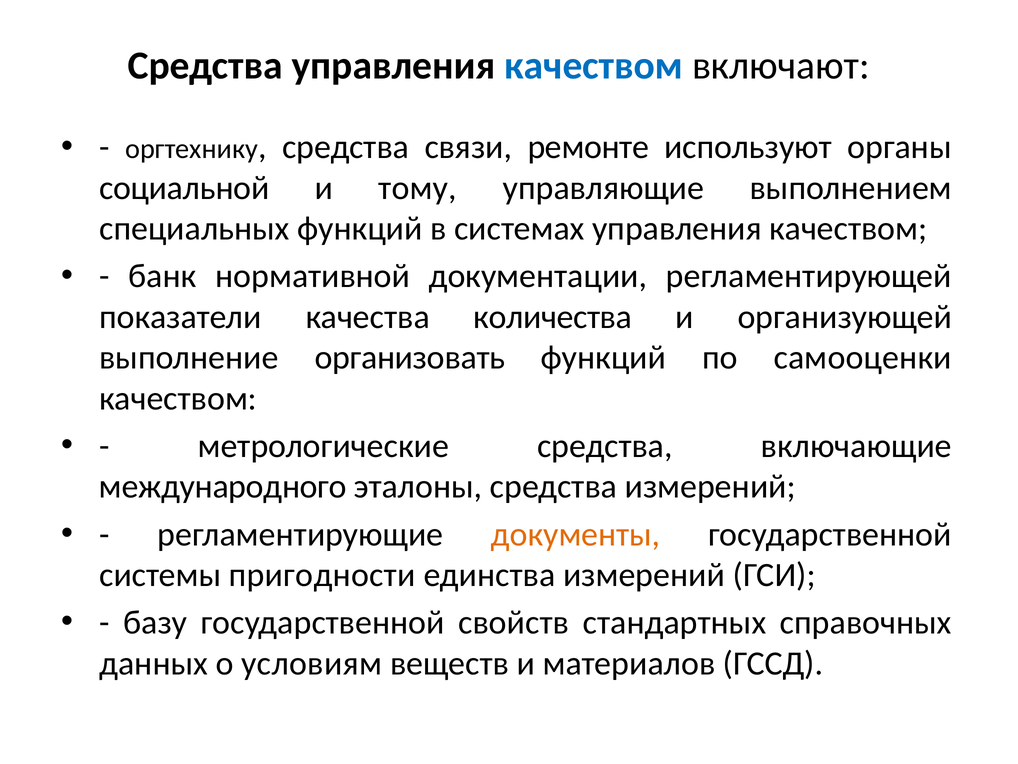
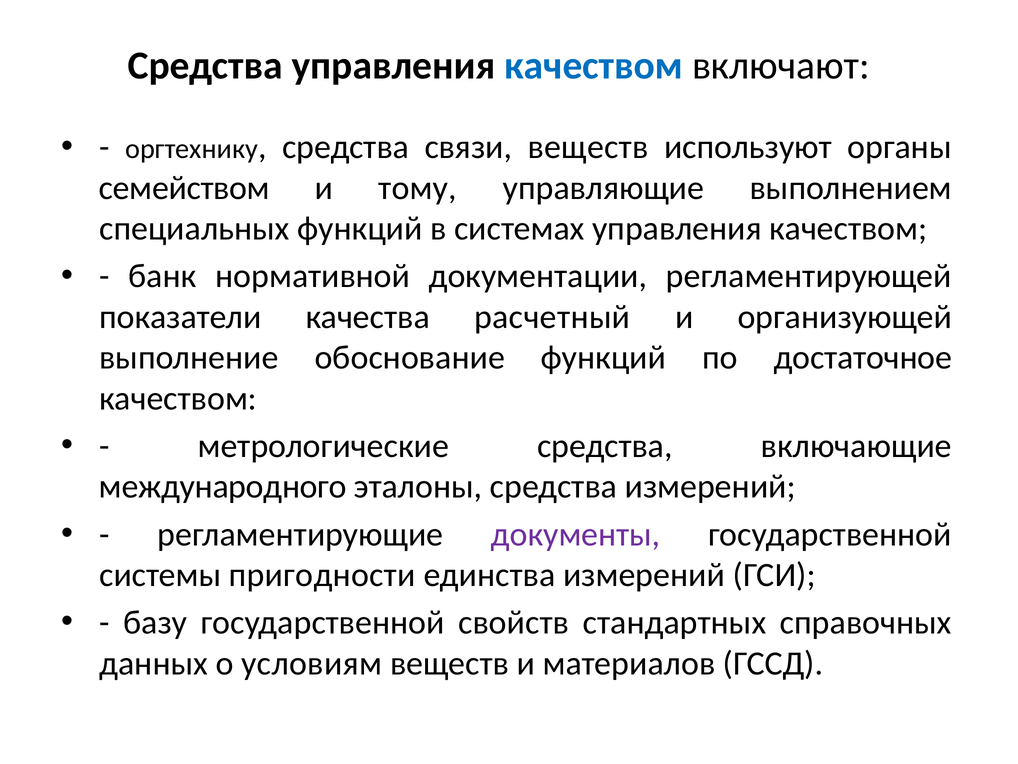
связи ремонте: ремонте -> веществ
социальной: социальной -> семейством
количества: количества -> расчетный
организовать: организовать -> обоснование
самооценки: самооценки -> достаточное
документы colour: orange -> purple
